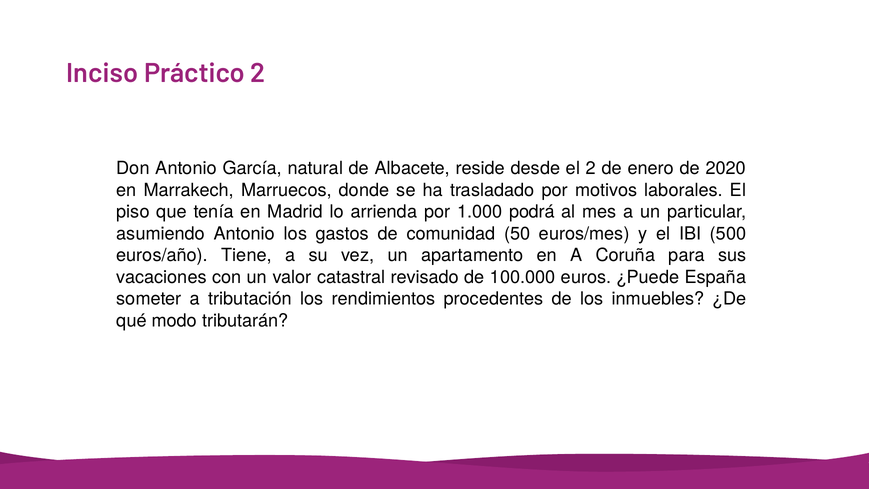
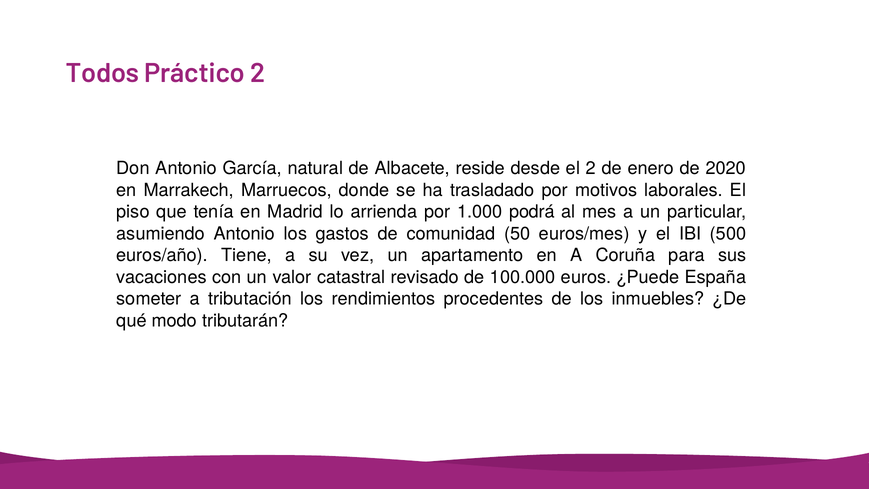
Inciso: Inciso -> Todos
